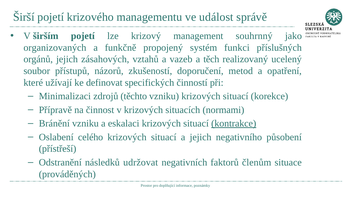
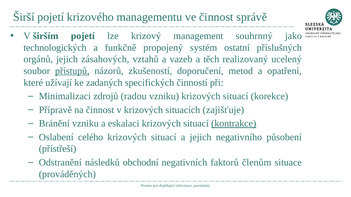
ve událost: událost -> činnost
organizovaných: organizovaných -> technologických
funkci: funkci -> ostatní
přístupů underline: none -> present
definovat: definovat -> zadaných
těchto: těchto -> radou
normami: normami -> zajišťuje
udržovat: udržovat -> obchodní
